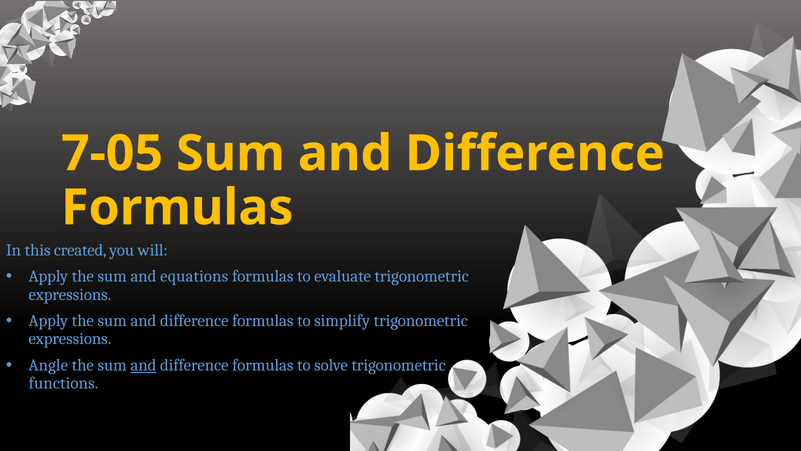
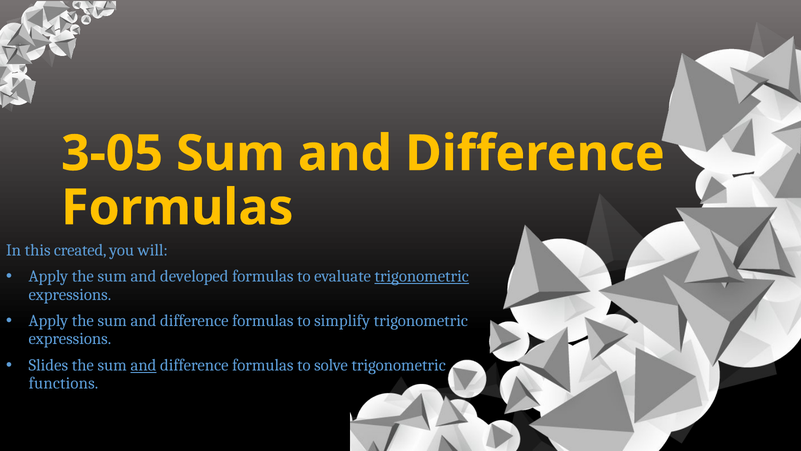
7-05: 7-05 -> 3-05
equations: equations -> developed
trigonometric at (422, 276) underline: none -> present
Angle: Angle -> Slides
